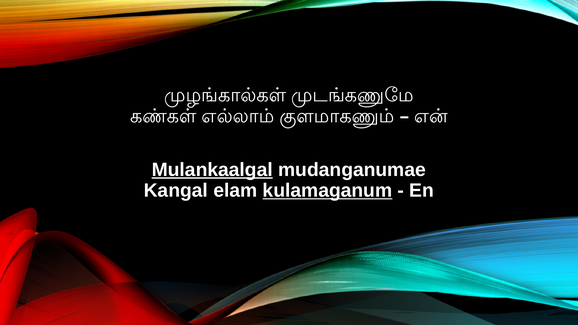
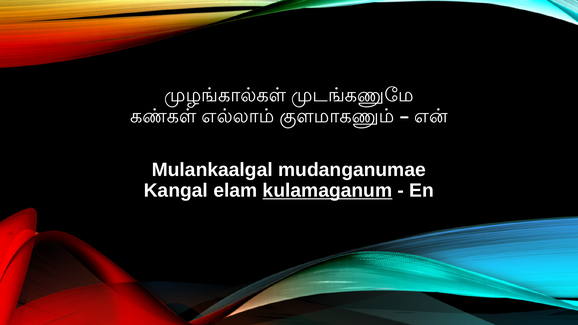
Mulankaalgal underline: present -> none
